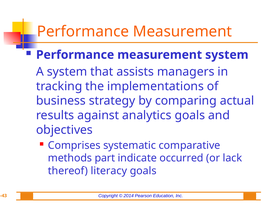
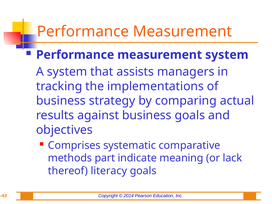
against analytics: analytics -> business
occurred: occurred -> meaning
